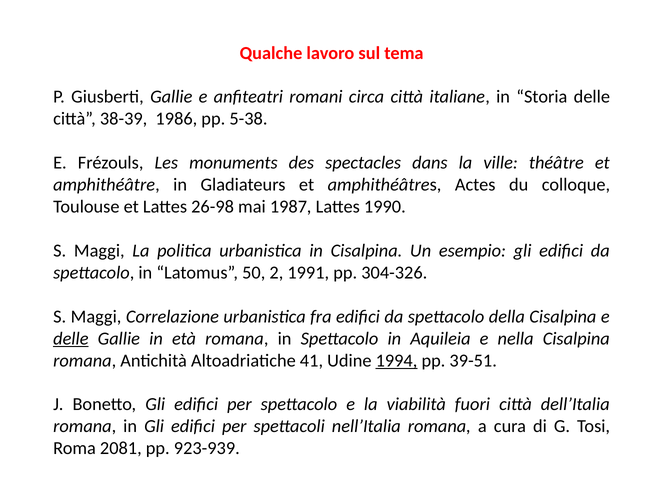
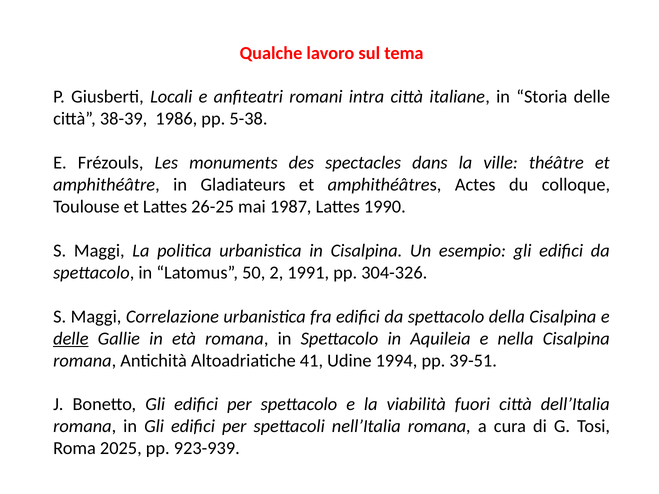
Giusberti Gallie: Gallie -> Locali
circa: circa -> intra
26-98: 26-98 -> 26-25
1994 underline: present -> none
2081: 2081 -> 2025
